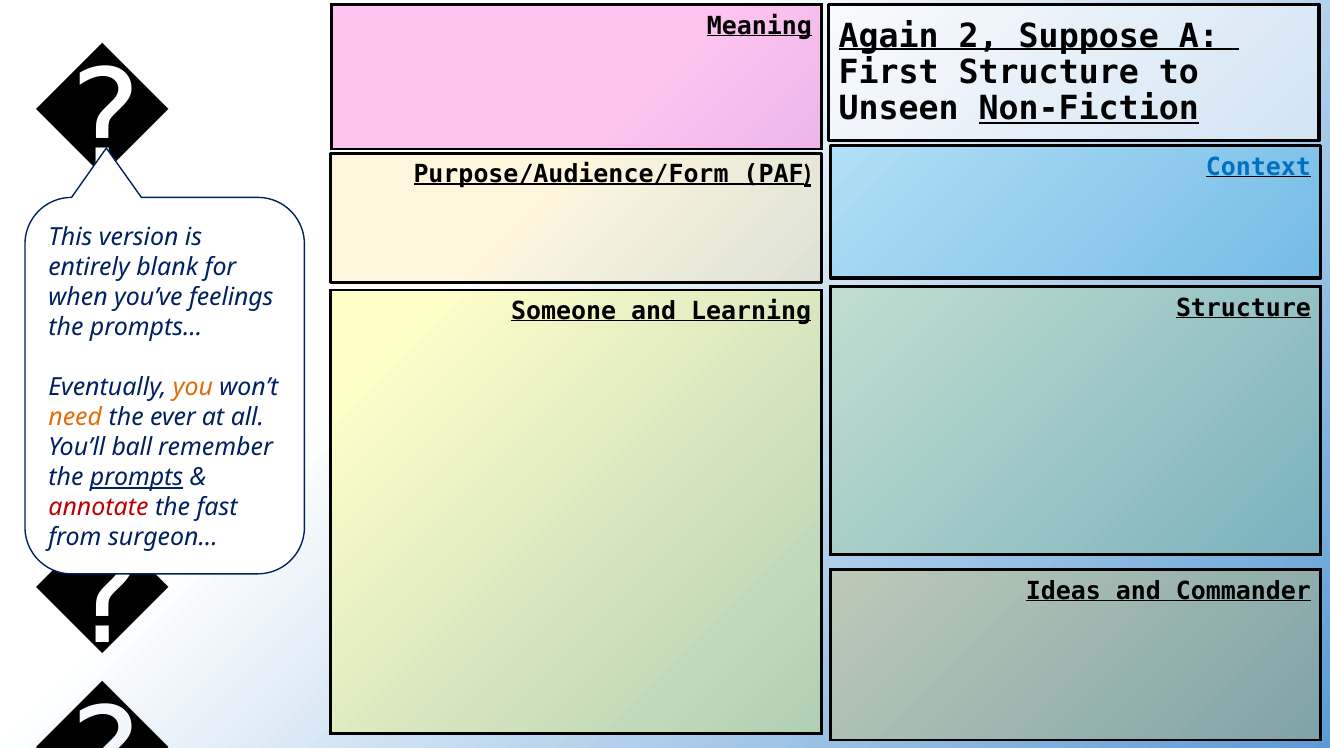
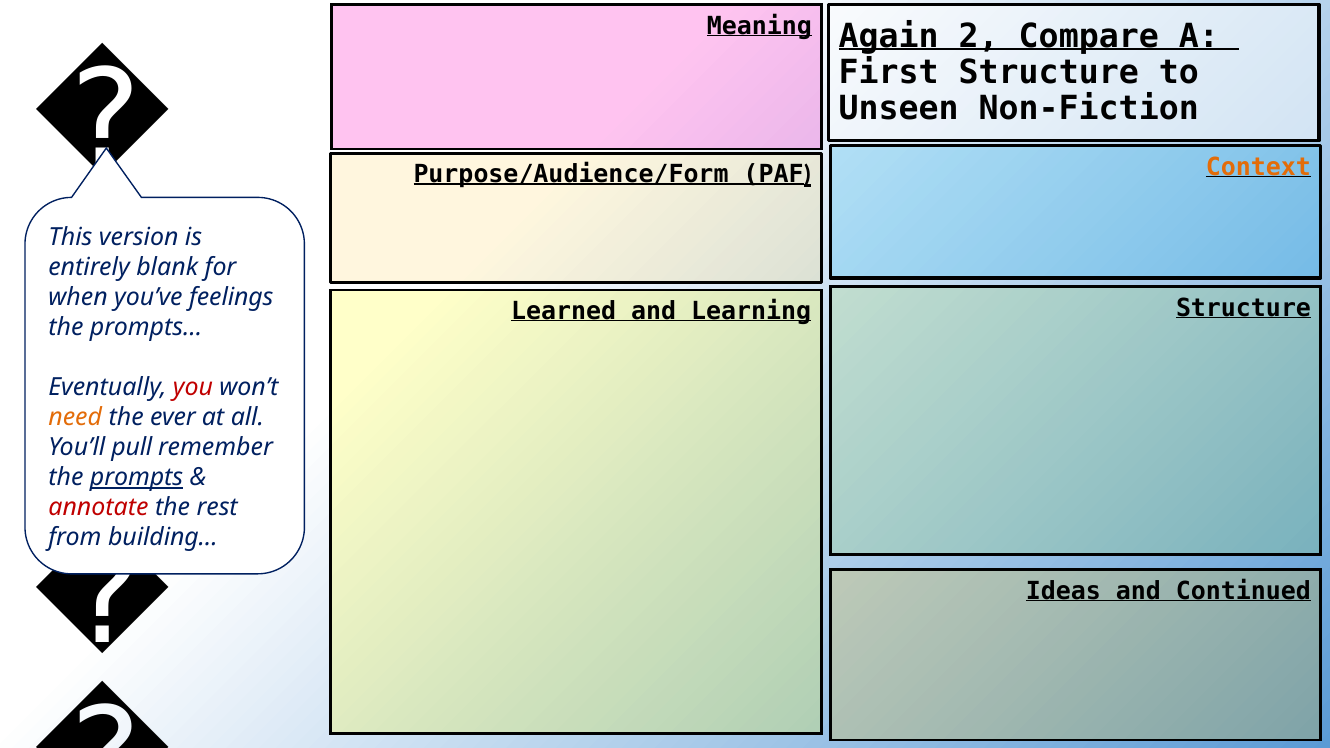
Suppose: Suppose -> Compare
Non-Fiction underline: present -> none
Context colour: blue -> orange
Someone: Someone -> Learned
you colour: orange -> red
ball: ball -> pull
fast: fast -> rest
surgeon…: surgeon… -> building…
Commander: Commander -> Continued
